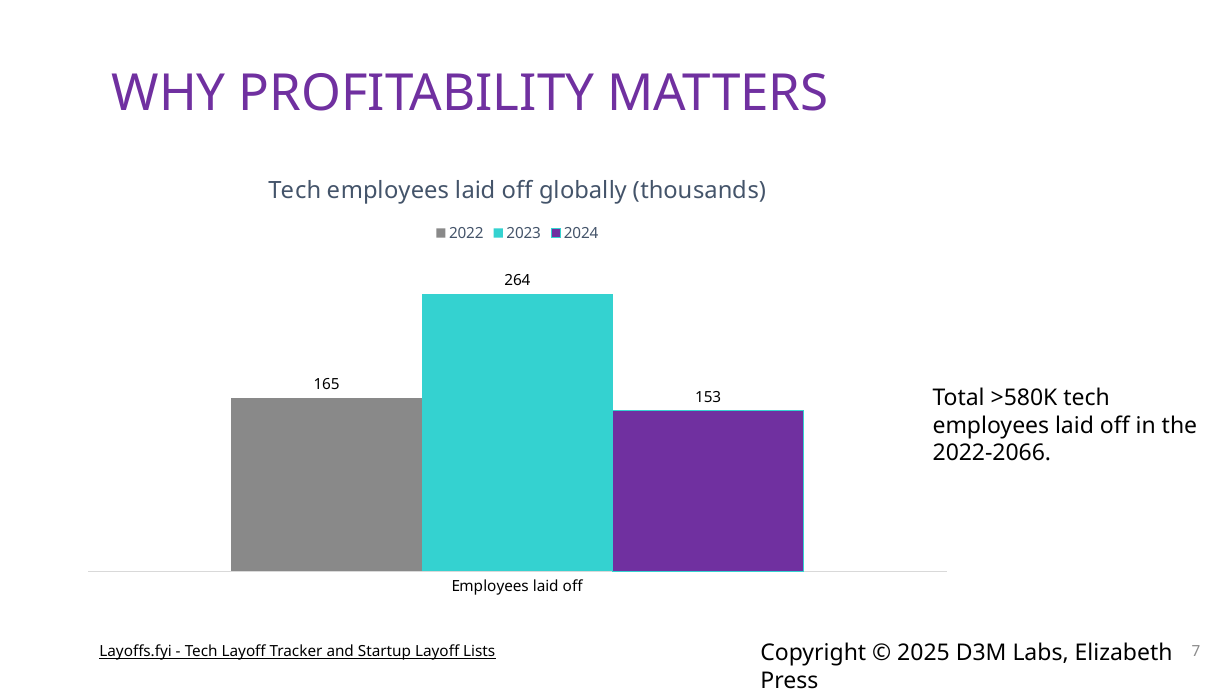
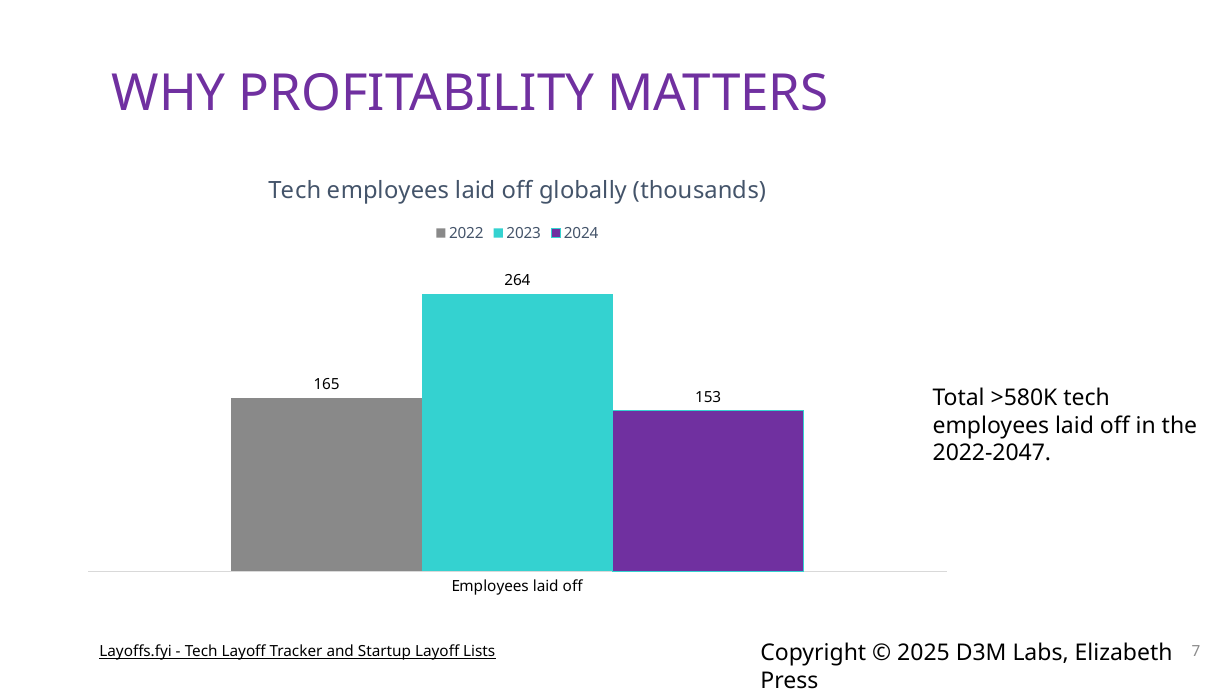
2022-2066: 2022-2066 -> 2022-2047
